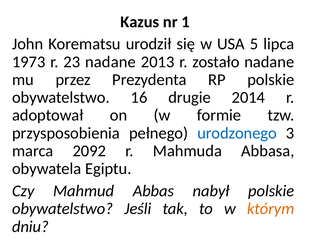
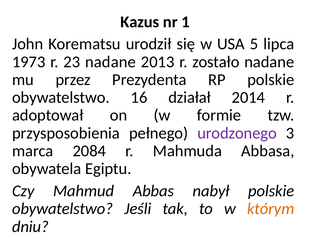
drugie: drugie -> działał
urodzonego colour: blue -> purple
2092: 2092 -> 2084
